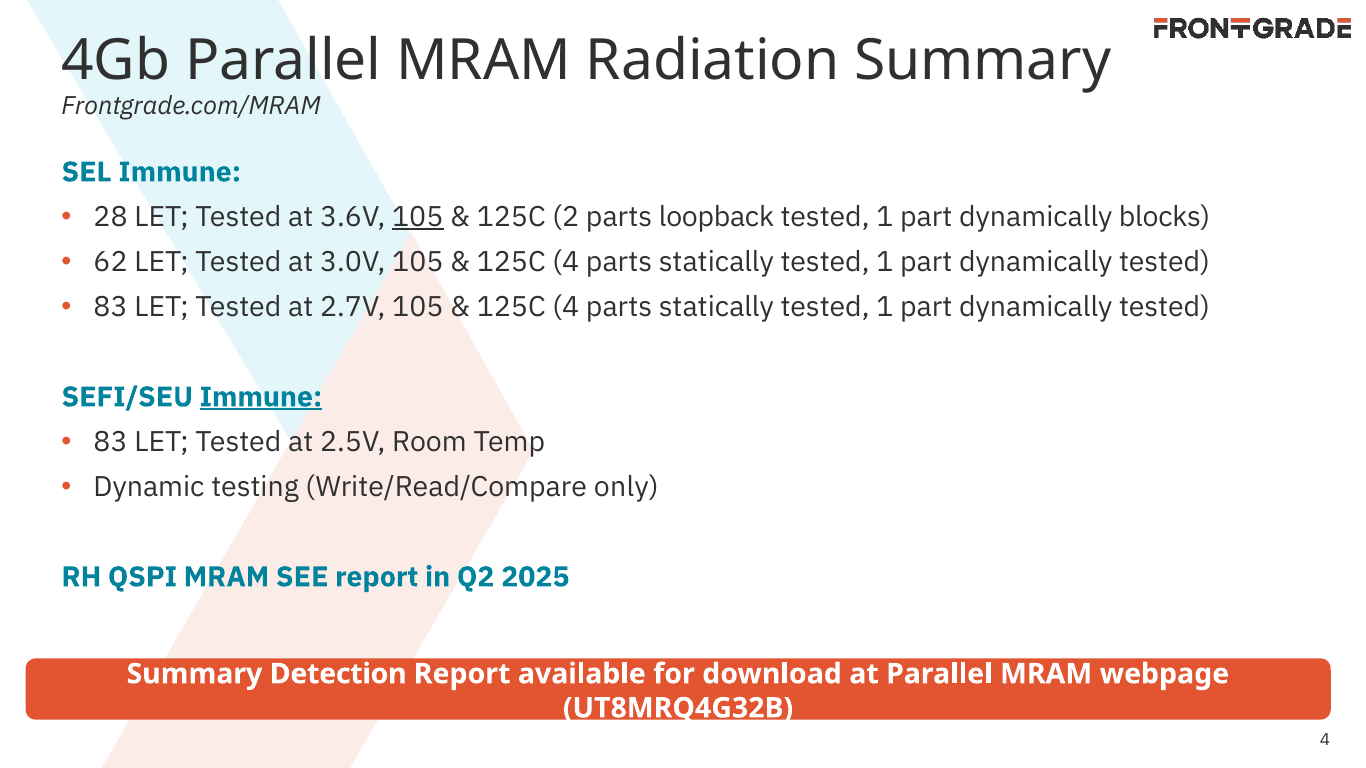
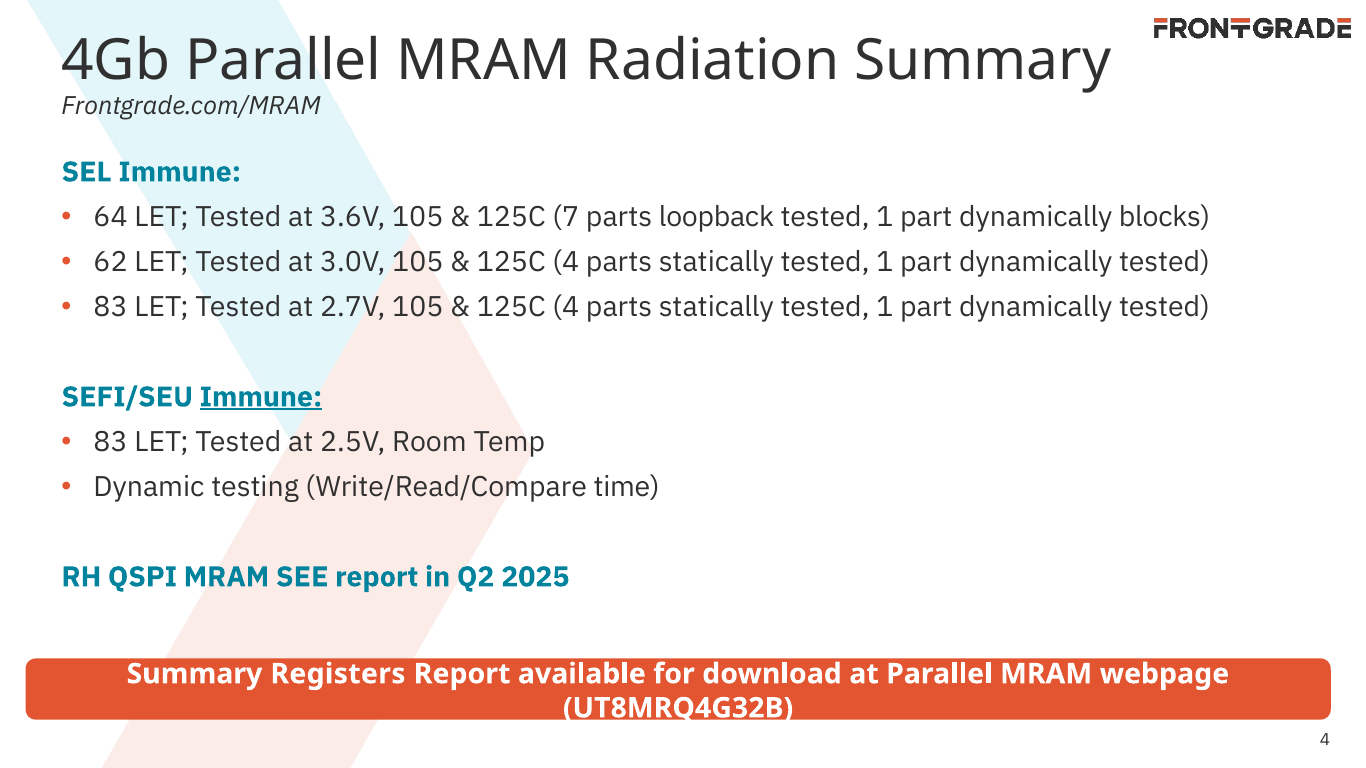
28: 28 -> 64
105 at (418, 217) underline: present -> none
2: 2 -> 7
only: only -> time
Detection: Detection -> Registers
